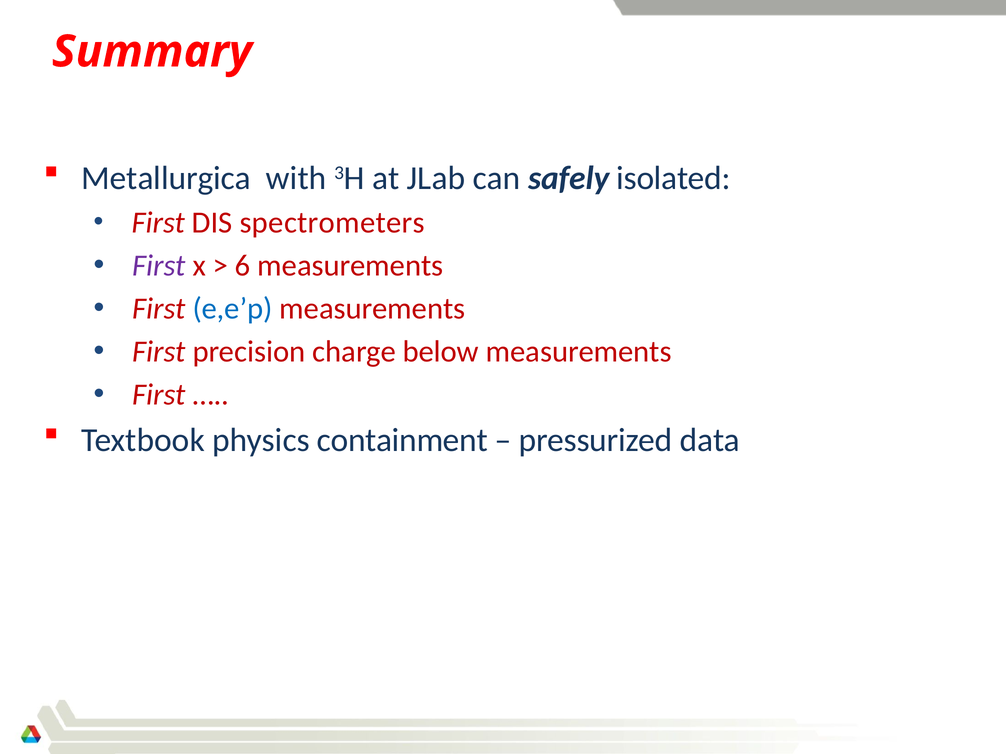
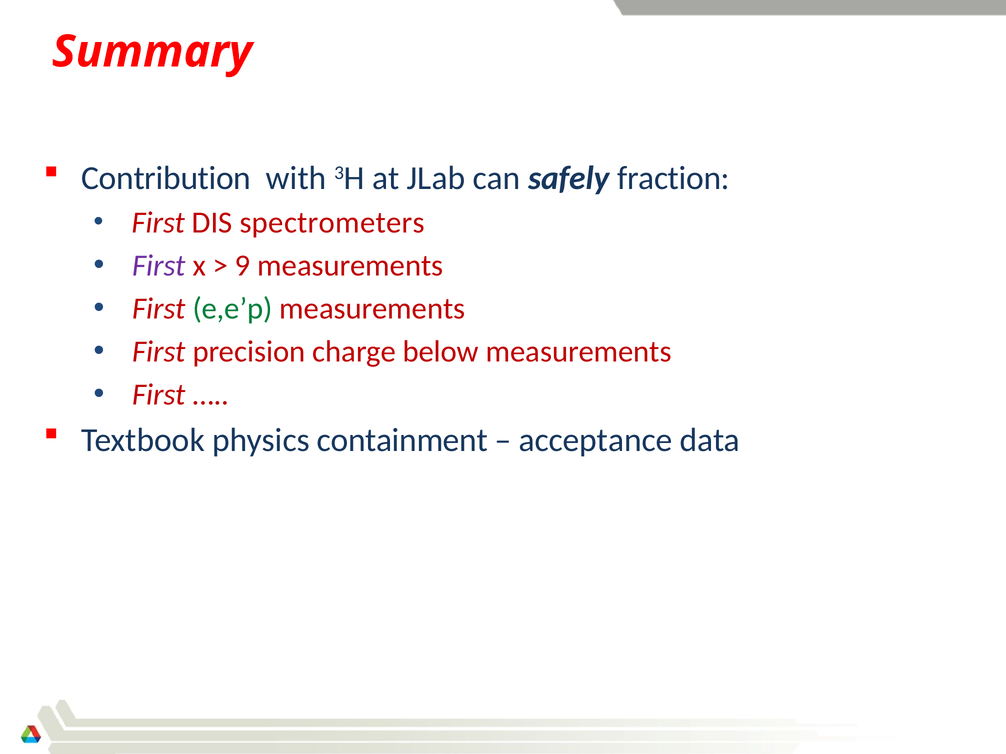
Metallurgica: Metallurgica -> Contribution
isolated: isolated -> fraction
6: 6 -> 9
e,e’p colour: blue -> green
pressurized: pressurized -> acceptance
